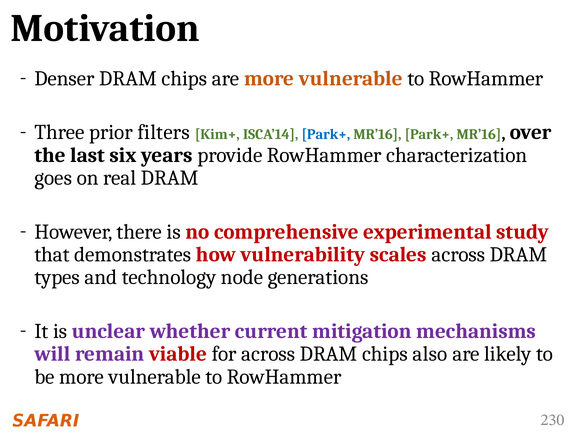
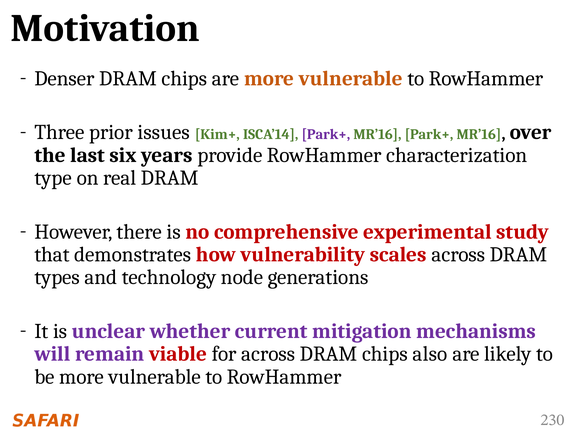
filters: filters -> issues
Park+ at (326, 134) colour: blue -> purple
goes: goes -> type
